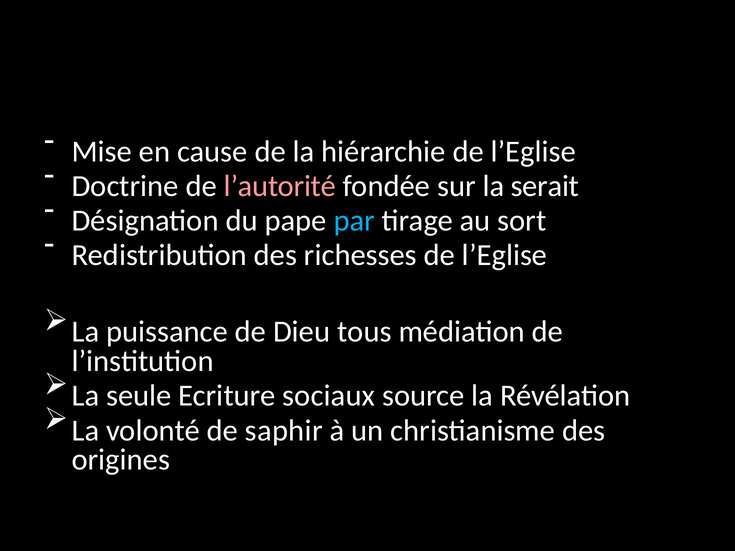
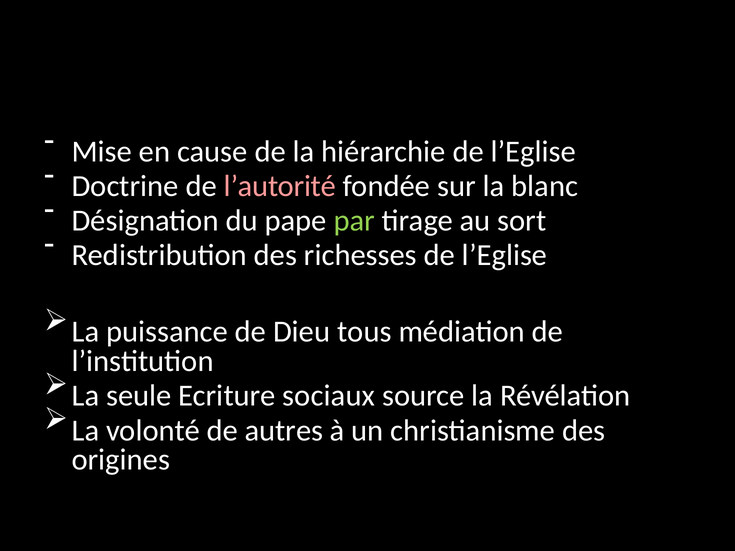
serait: serait -> blanc
par colour: light blue -> light green
saphir: saphir -> autres
